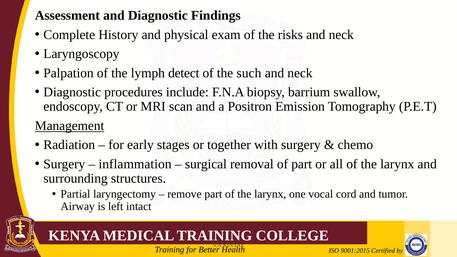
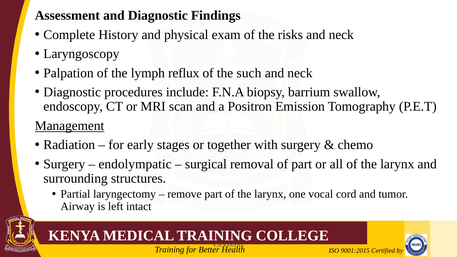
detect: detect -> reflux
inflammation: inflammation -> endolympatic
